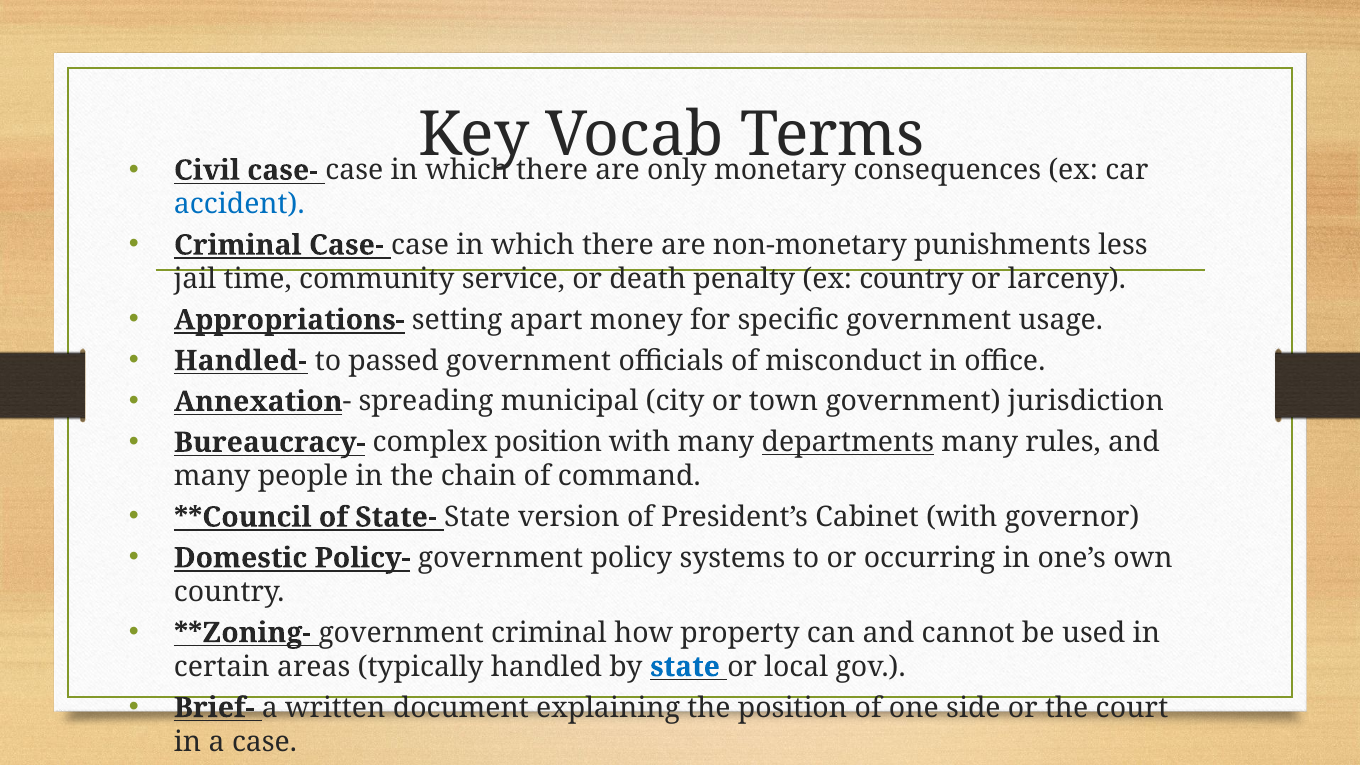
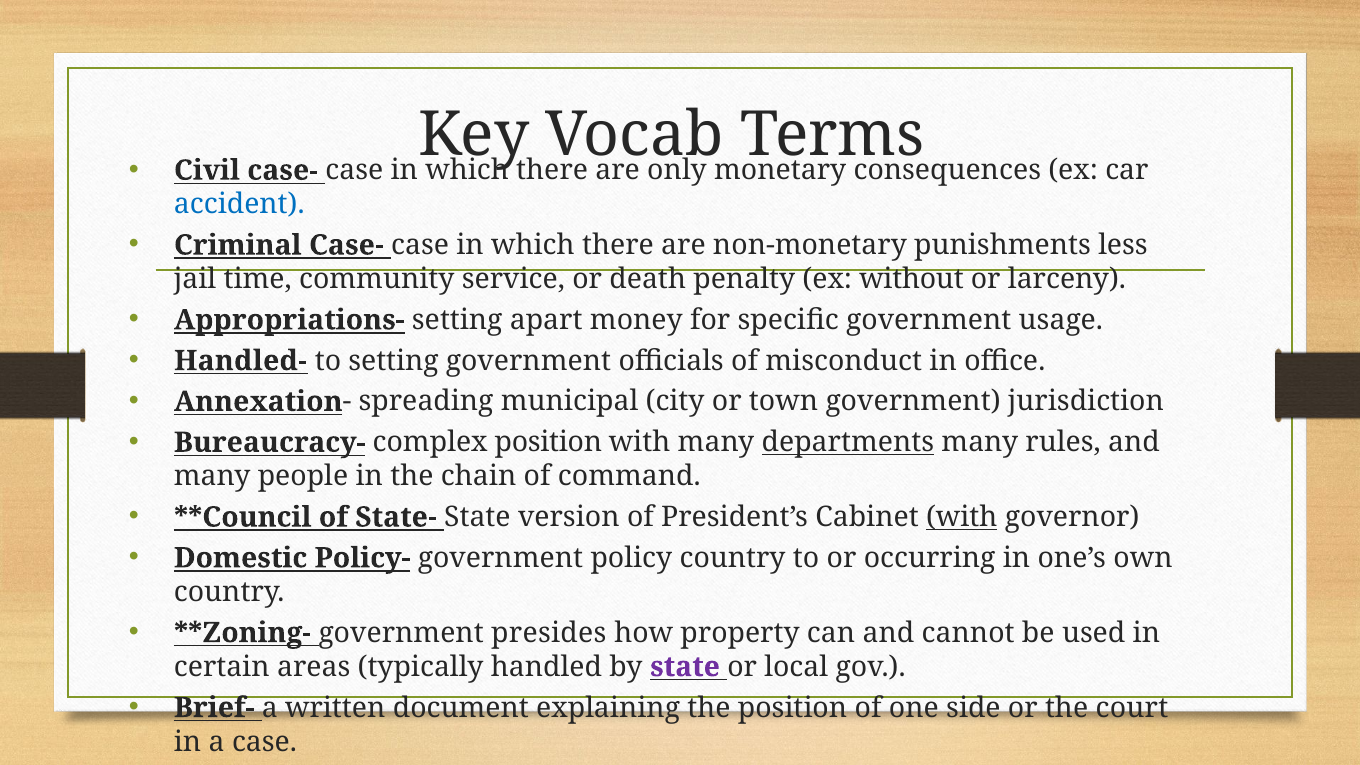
ex country: country -> without
to passed: passed -> setting
with at (962, 517) underline: none -> present
policy systems: systems -> country
government criminal: criminal -> presides
state at (685, 667) colour: blue -> purple
